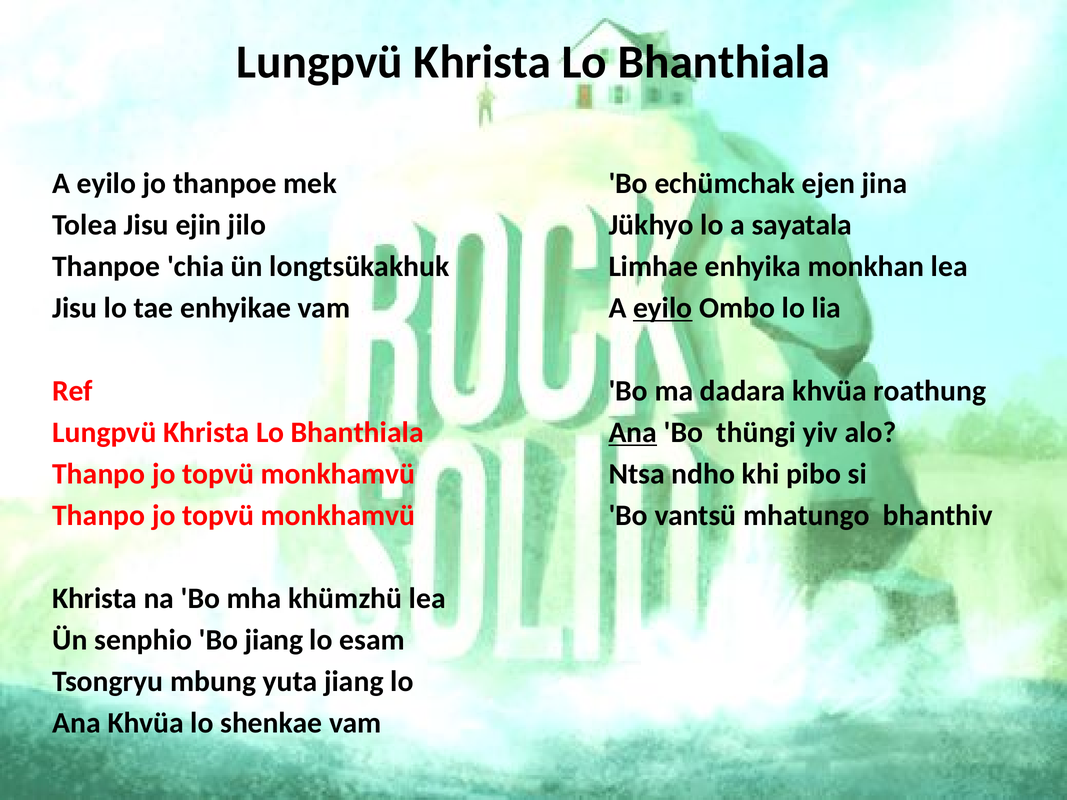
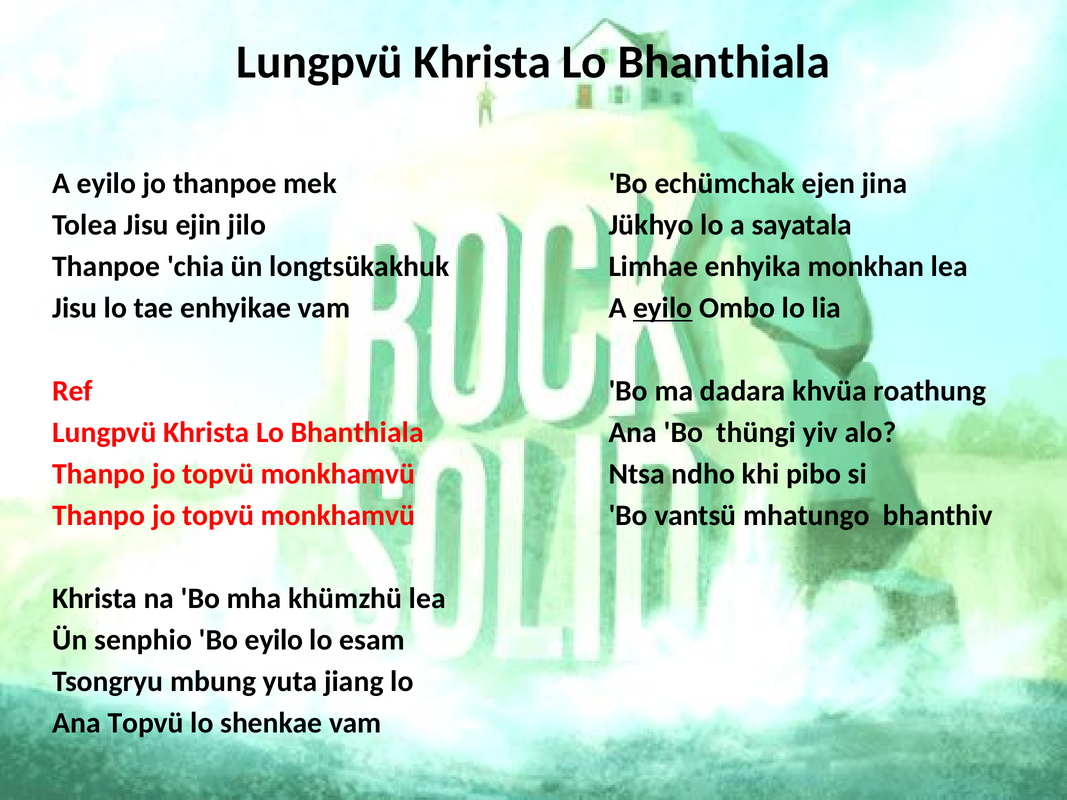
Ana at (633, 433) underline: present -> none
Bo jiang: jiang -> eyilo
Ana Khvüa: Khvüa -> Topvü
